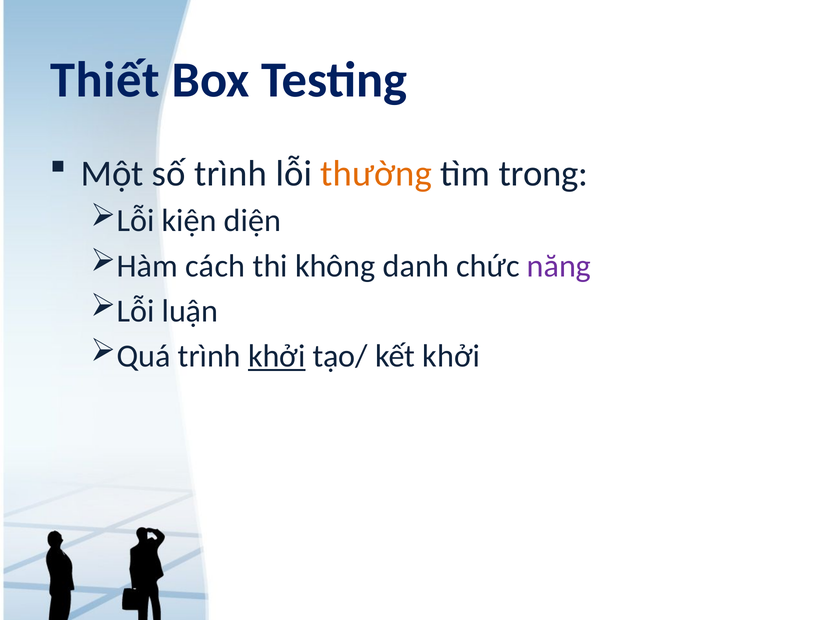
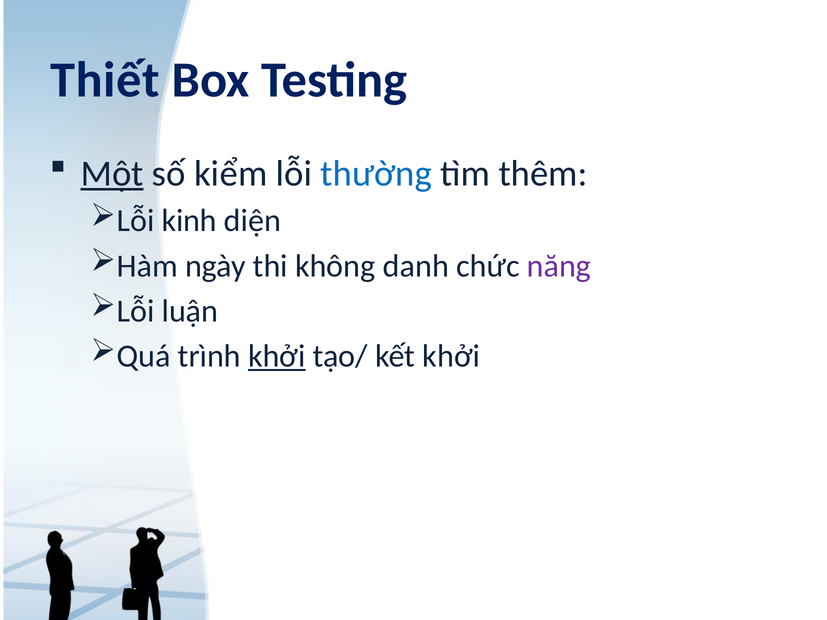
Một underline: none -> present
số trình: trình -> kiểm
thường colour: orange -> blue
trong: trong -> thêm
kiện: kiện -> kinh
cách: cách -> ngày
